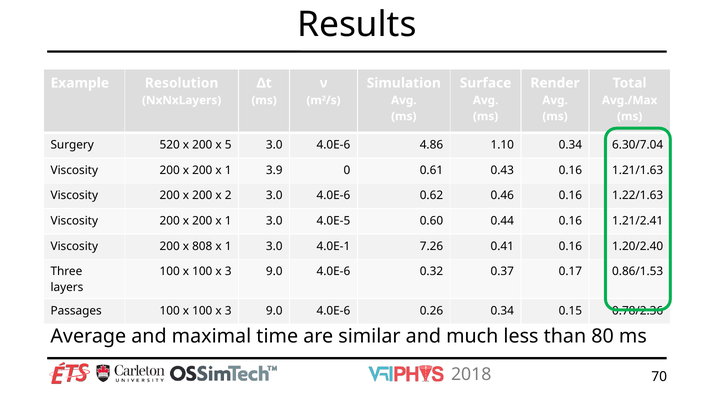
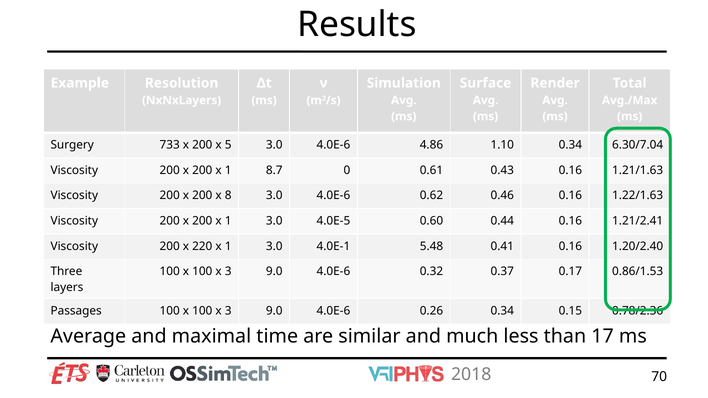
520: 520 -> 733
3.9: 3.9 -> 8.7
2: 2 -> 8
808: 808 -> 220
7.26: 7.26 -> 5.48
80: 80 -> 17
